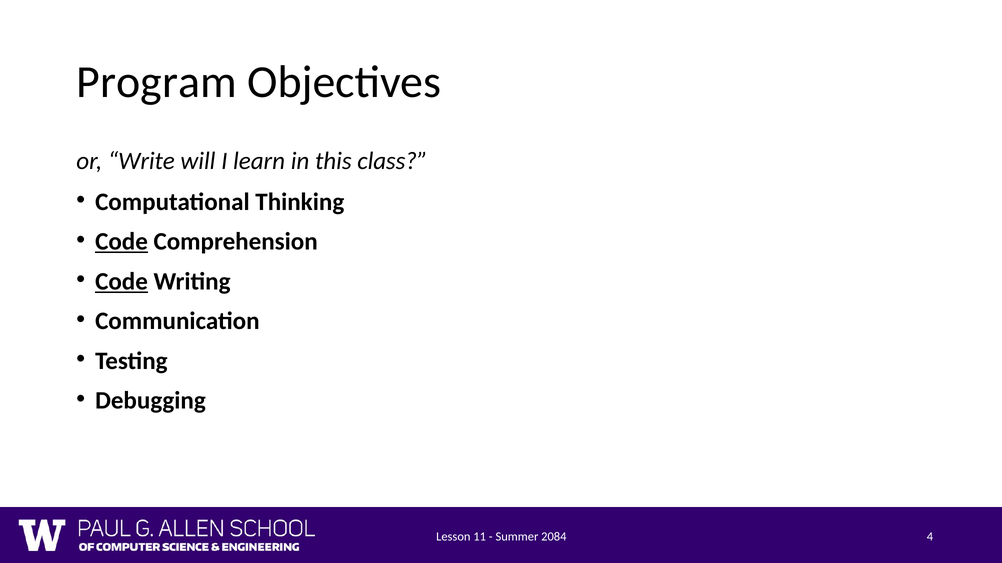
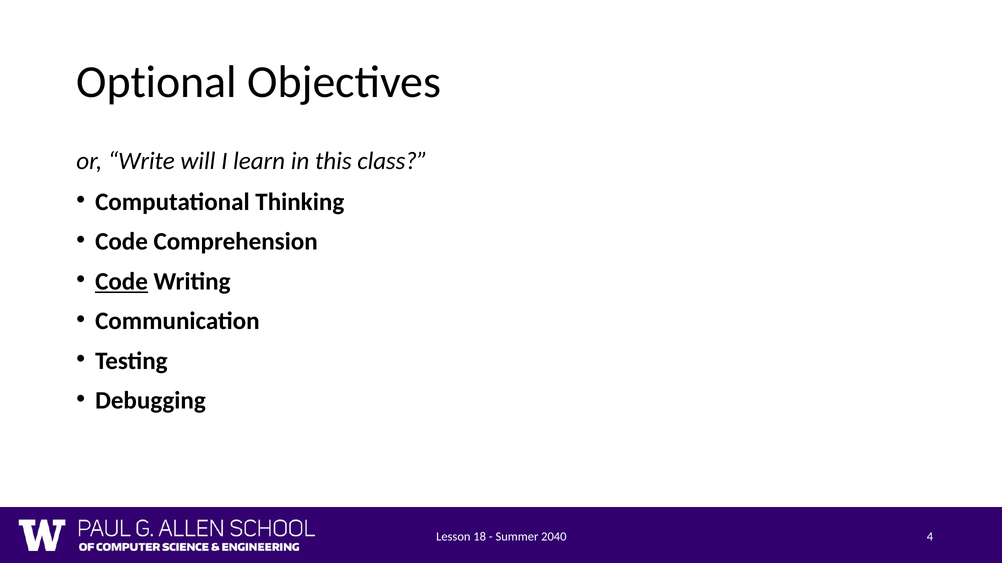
Program: Program -> Optional
Code at (122, 242) underline: present -> none
11: 11 -> 18
2084: 2084 -> 2040
